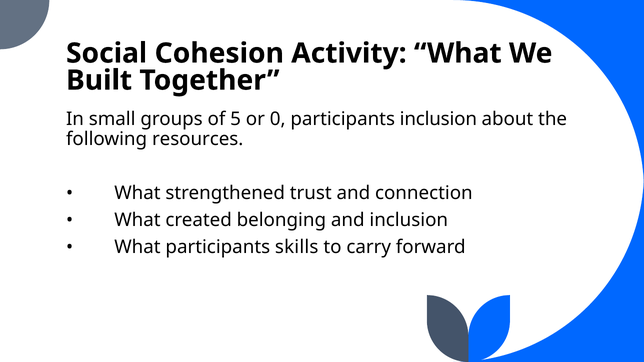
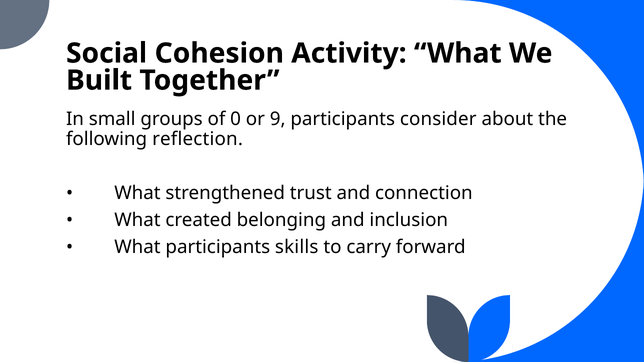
5: 5 -> 0
0: 0 -> 9
participants inclusion: inclusion -> consider
resources: resources -> reflection
